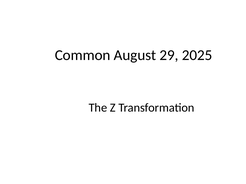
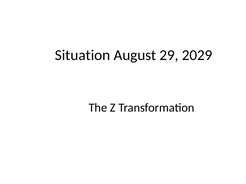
Common: Common -> Situation
2025: 2025 -> 2029
